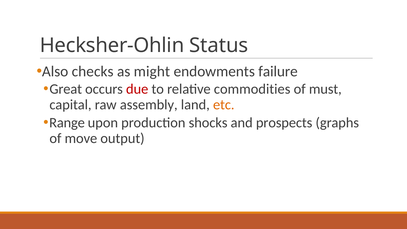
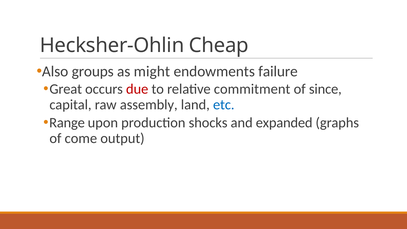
Status: Status -> Cheap
checks: checks -> groups
commodities: commodities -> commitment
must: must -> since
etc colour: orange -> blue
prospects: prospects -> expanded
move: move -> come
